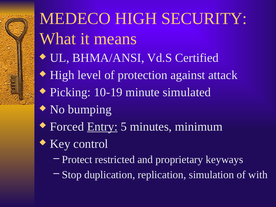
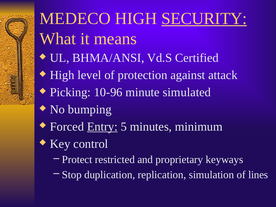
SECURITY underline: none -> present
10-19: 10-19 -> 10-96
with: with -> lines
